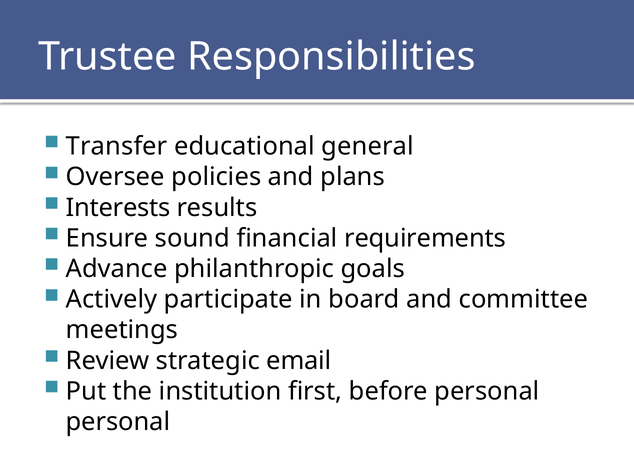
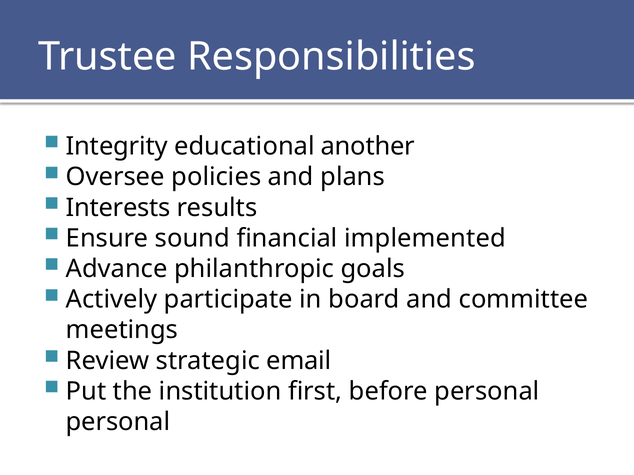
Transfer: Transfer -> Integrity
general: general -> another
requirements: requirements -> implemented
